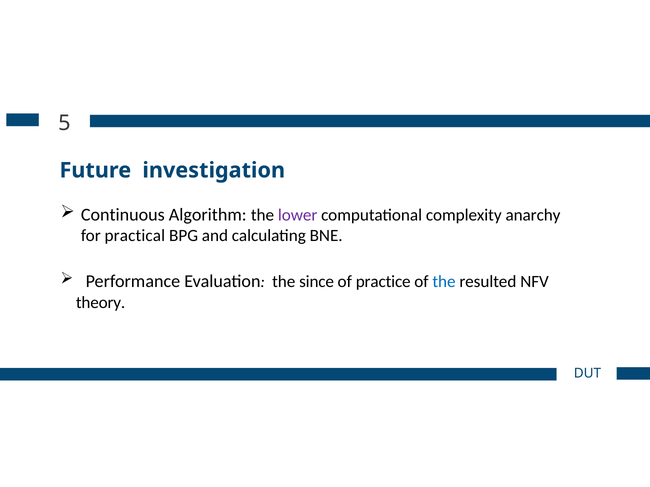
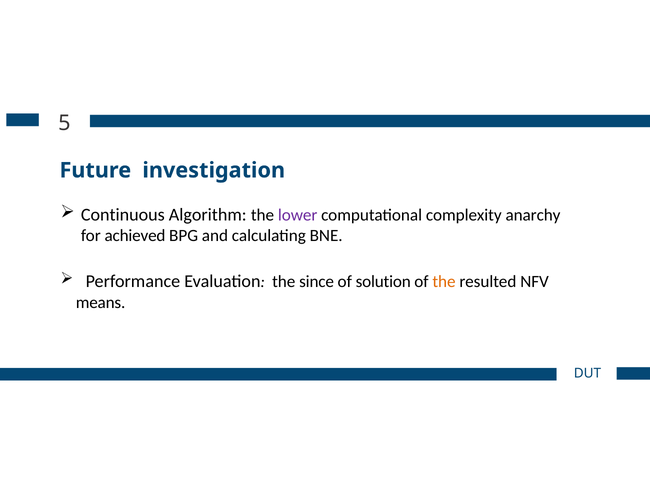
practical: practical -> achieved
practice: practice -> solution
the at (444, 282) colour: blue -> orange
theory: theory -> means
